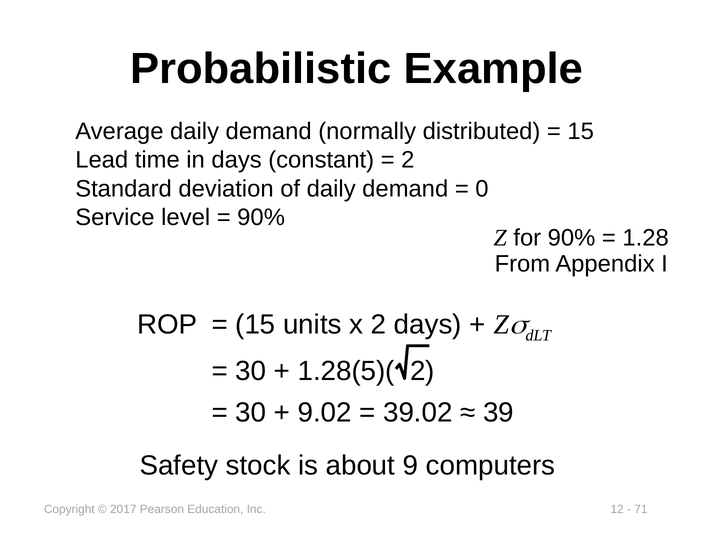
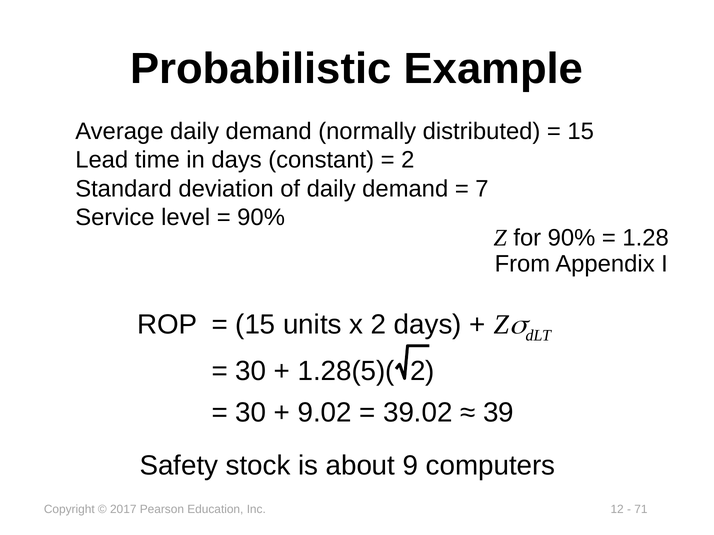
0: 0 -> 7
